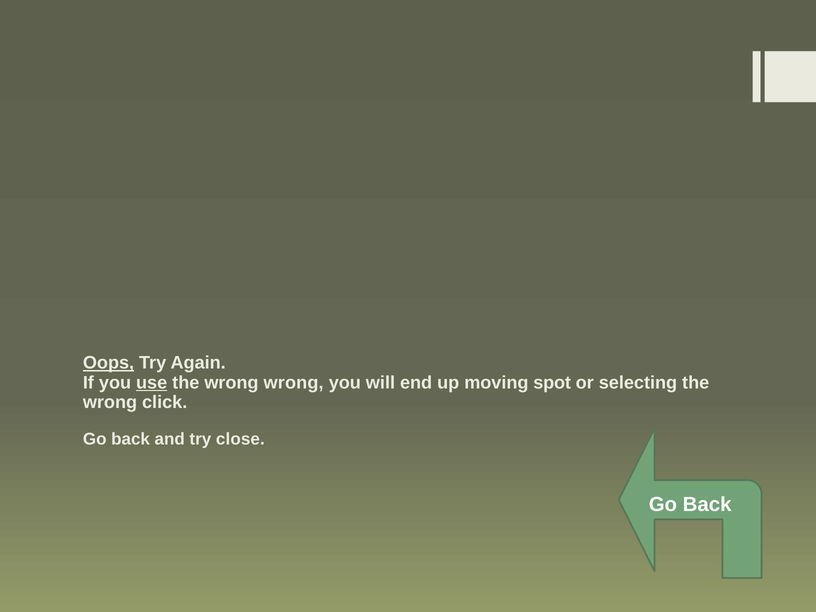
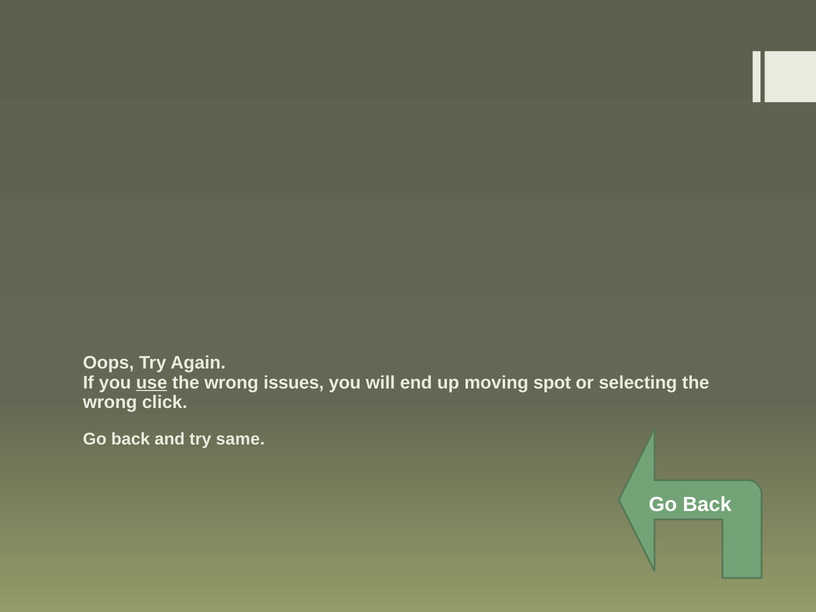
Oops underline: present -> none
wrong wrong: wrong -> issues
close: close -> same
